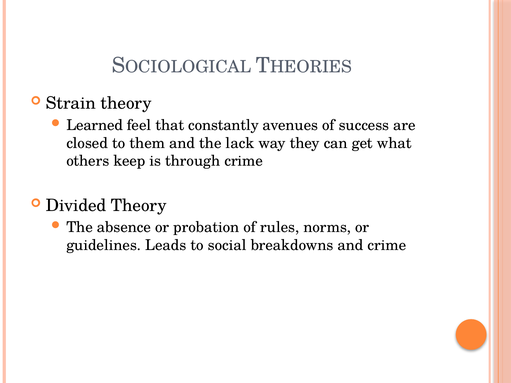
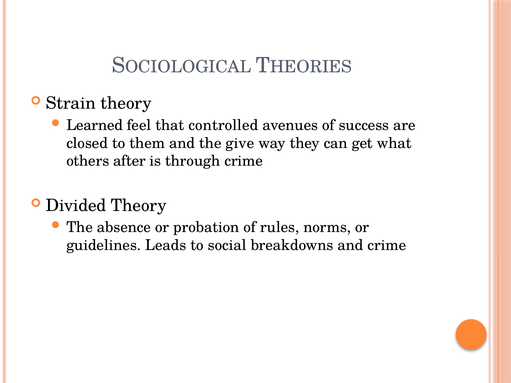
constantly: constantly -> controlled
lack: lack -> give
keep: keep -> after
